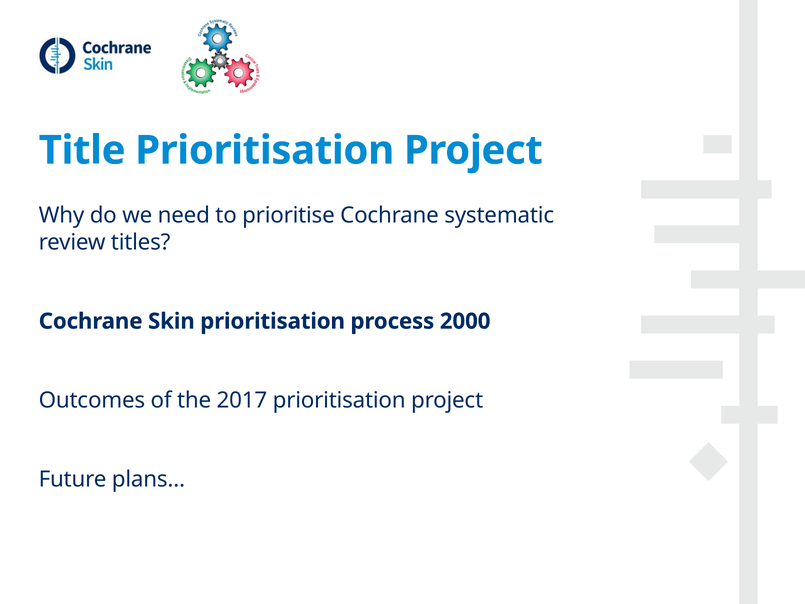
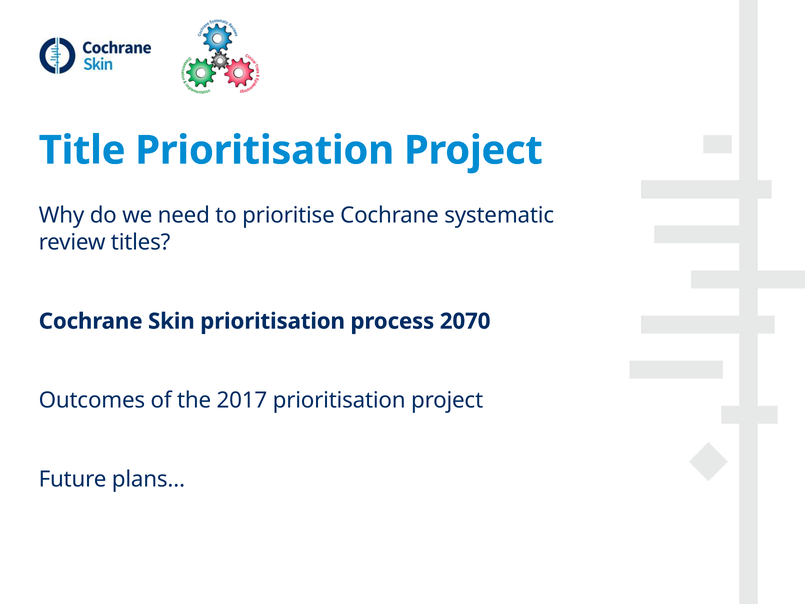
2000: 2000 -> 2070
